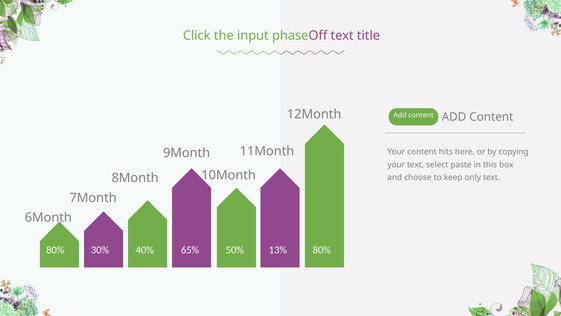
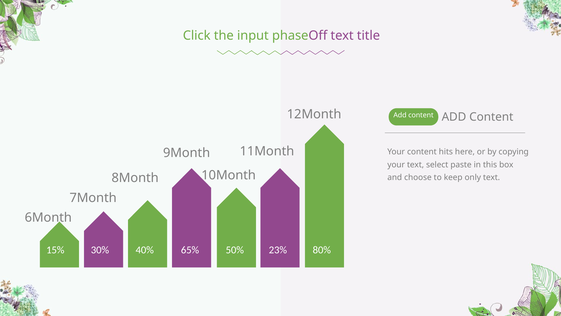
80% at (55, 250): 80% -> 15%
13%: 13% -> 23%
